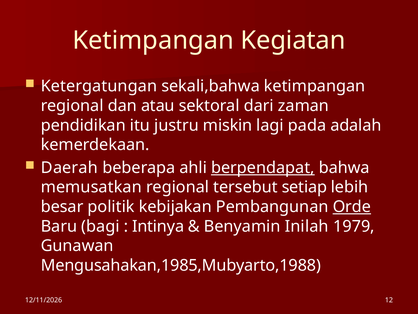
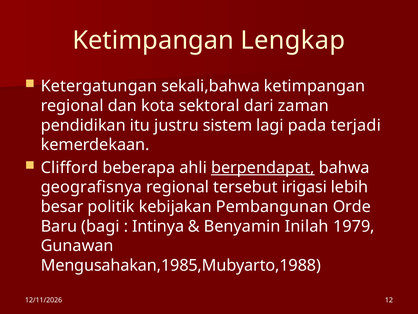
Kegiatan: Kegiatan -> Lengkap
atau: atau -> kota
miskin: miskin -> sistem
adalah: adalah -> terjadi
Daerah: Daerah -> Clifford
memusatkan: memusatkan -> geografisnya
setiap: setiap -> irigasi
Orde underline: present -> none
